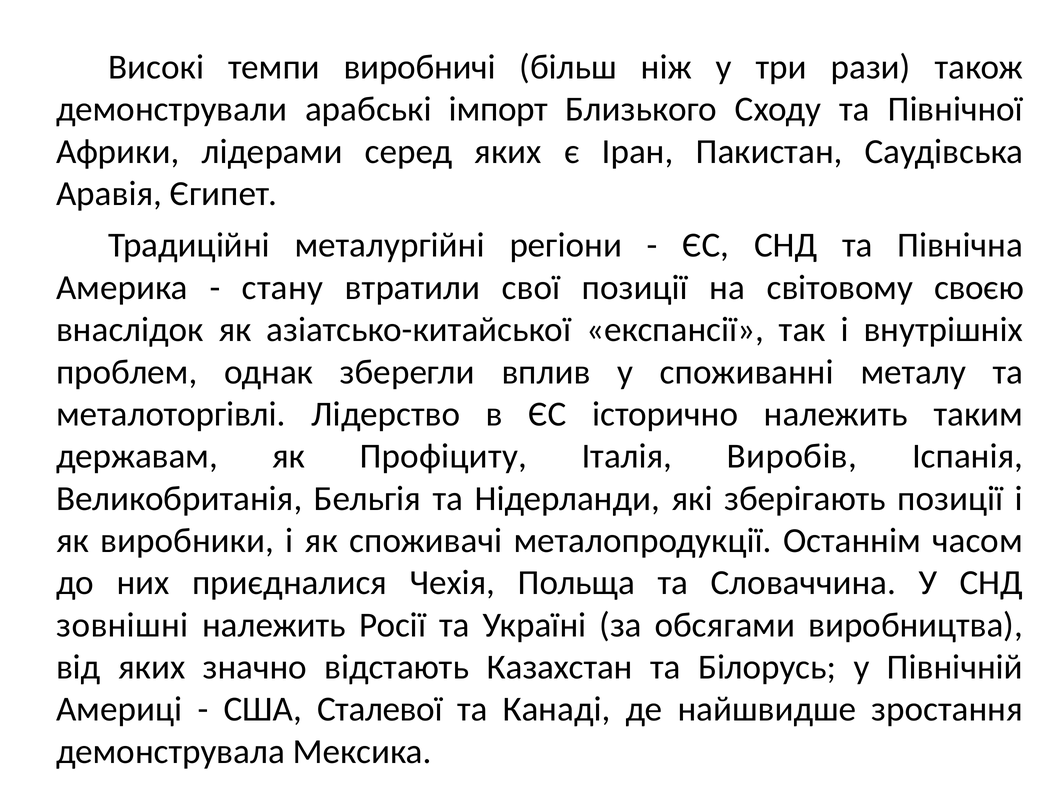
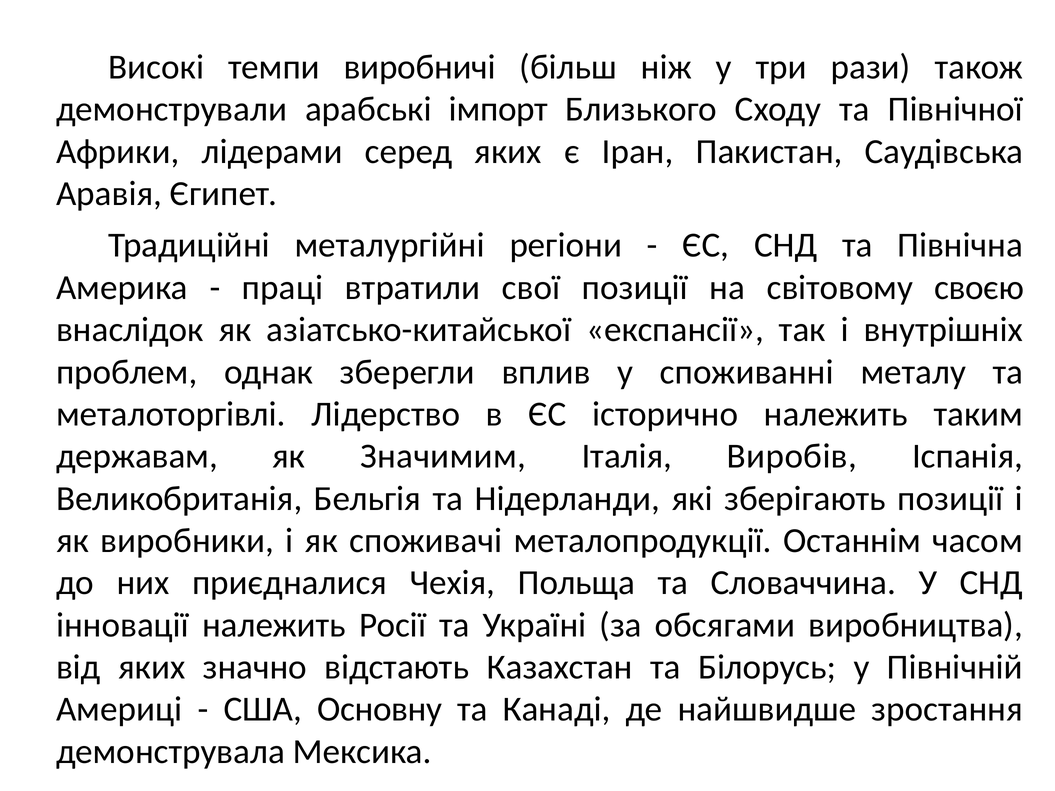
стану: стану -> праці
Профіциту: Профіциту -> Значимим
зовнішні: зовнішні -> інновації
Сталевої: Сталевої -> Основну
